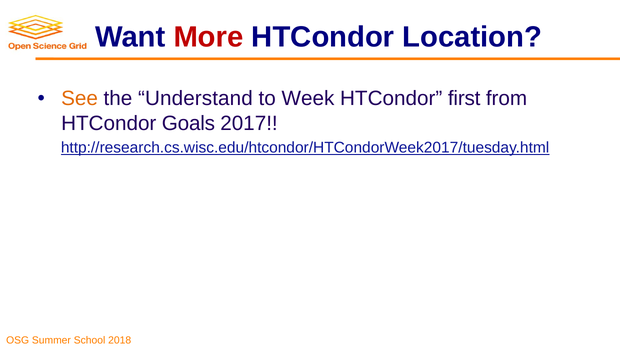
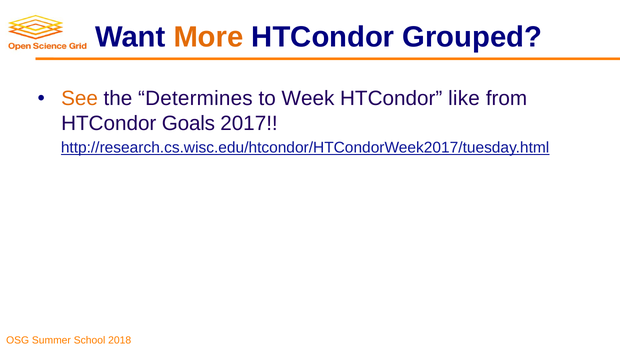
More colour: red -> orange
Location: Location -> Grouped
Understand: Understand -> Determines
first: first -> like
